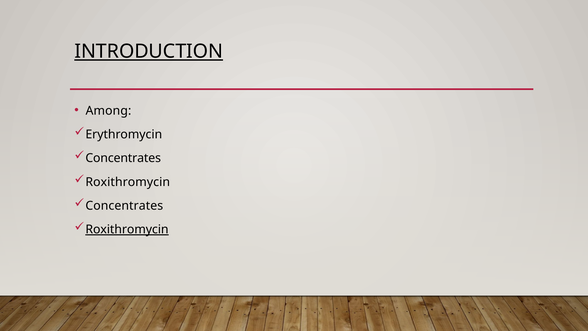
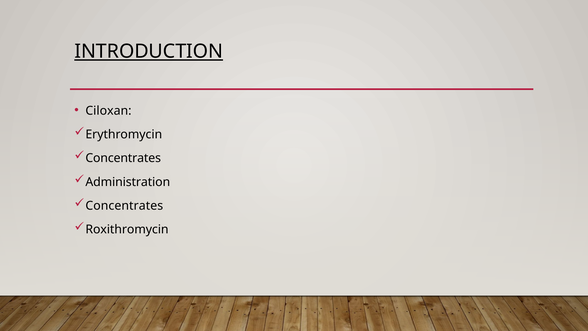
Among: Among -> Ciloxan
Roxithromycin at (128, 182): Roxithromycin -> Administration
Roxithromycin at (127, 229) underline: present -> none
